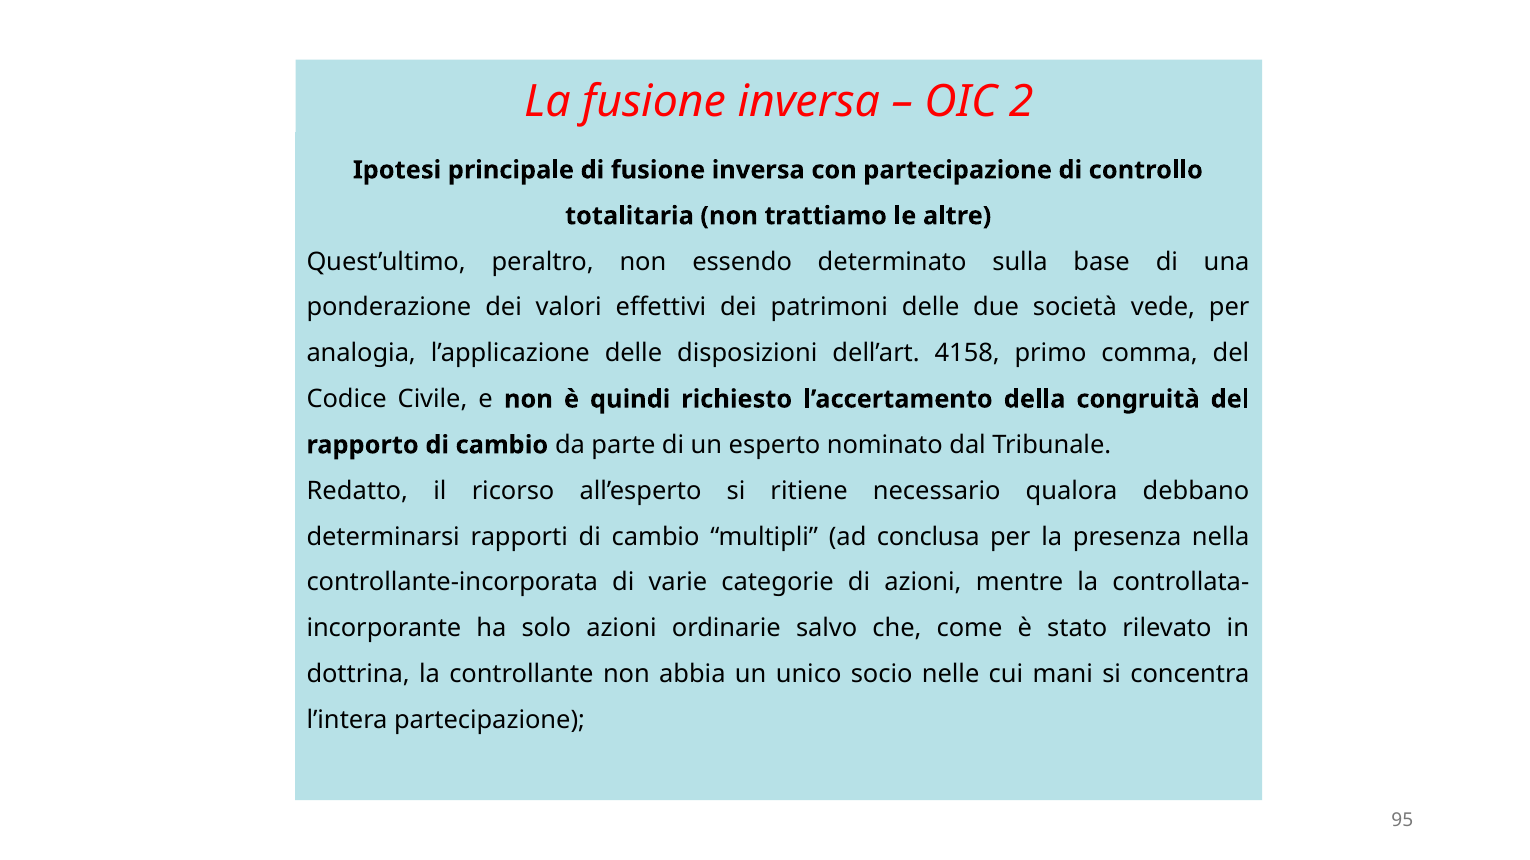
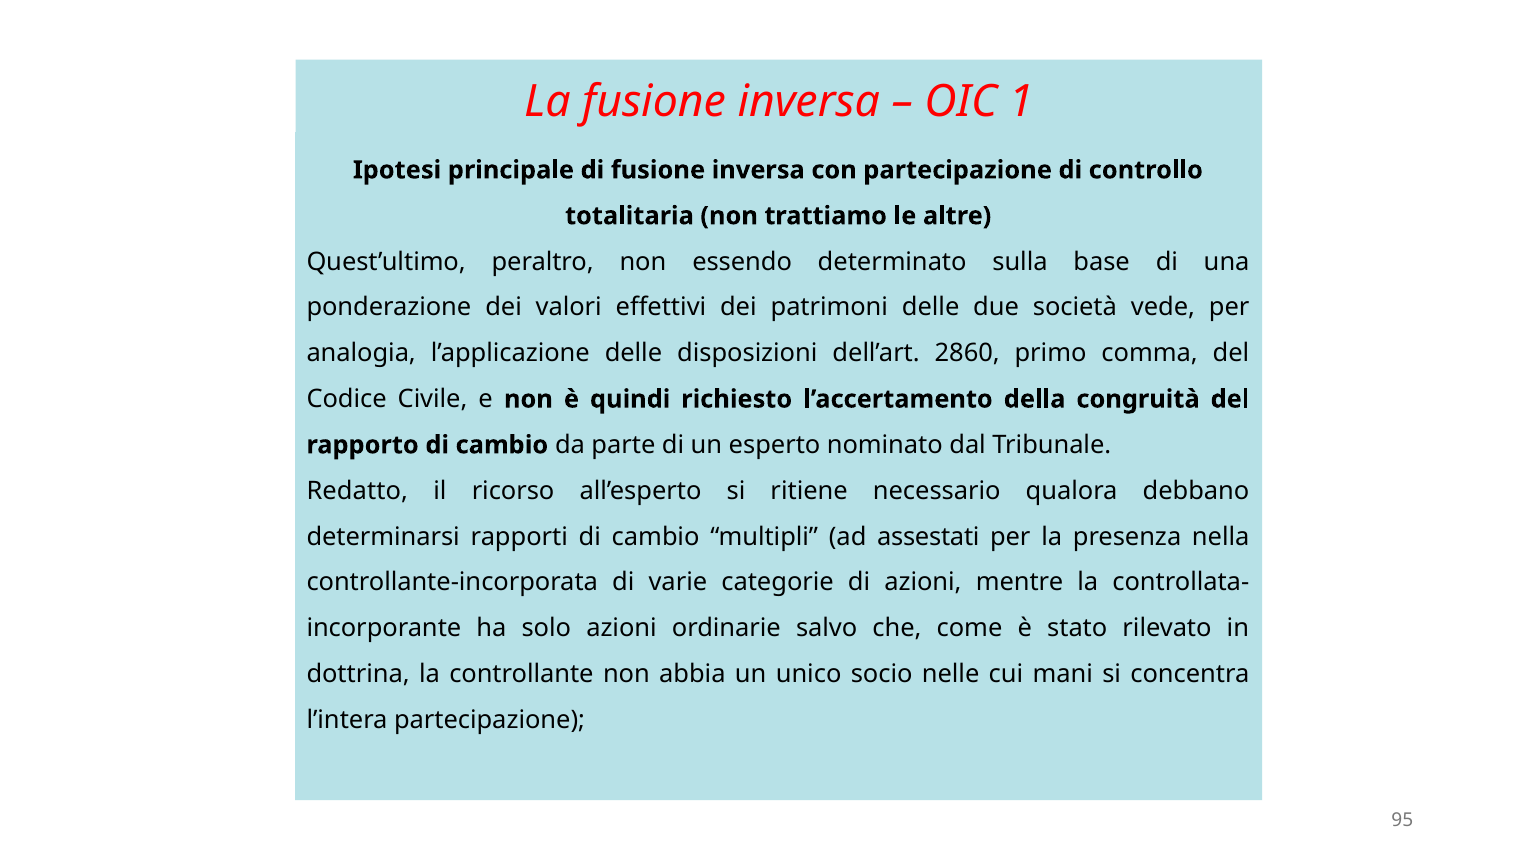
2: 2 -> 1
4158: 4158 -> 2860
conclusa: conclusa -> assestati
